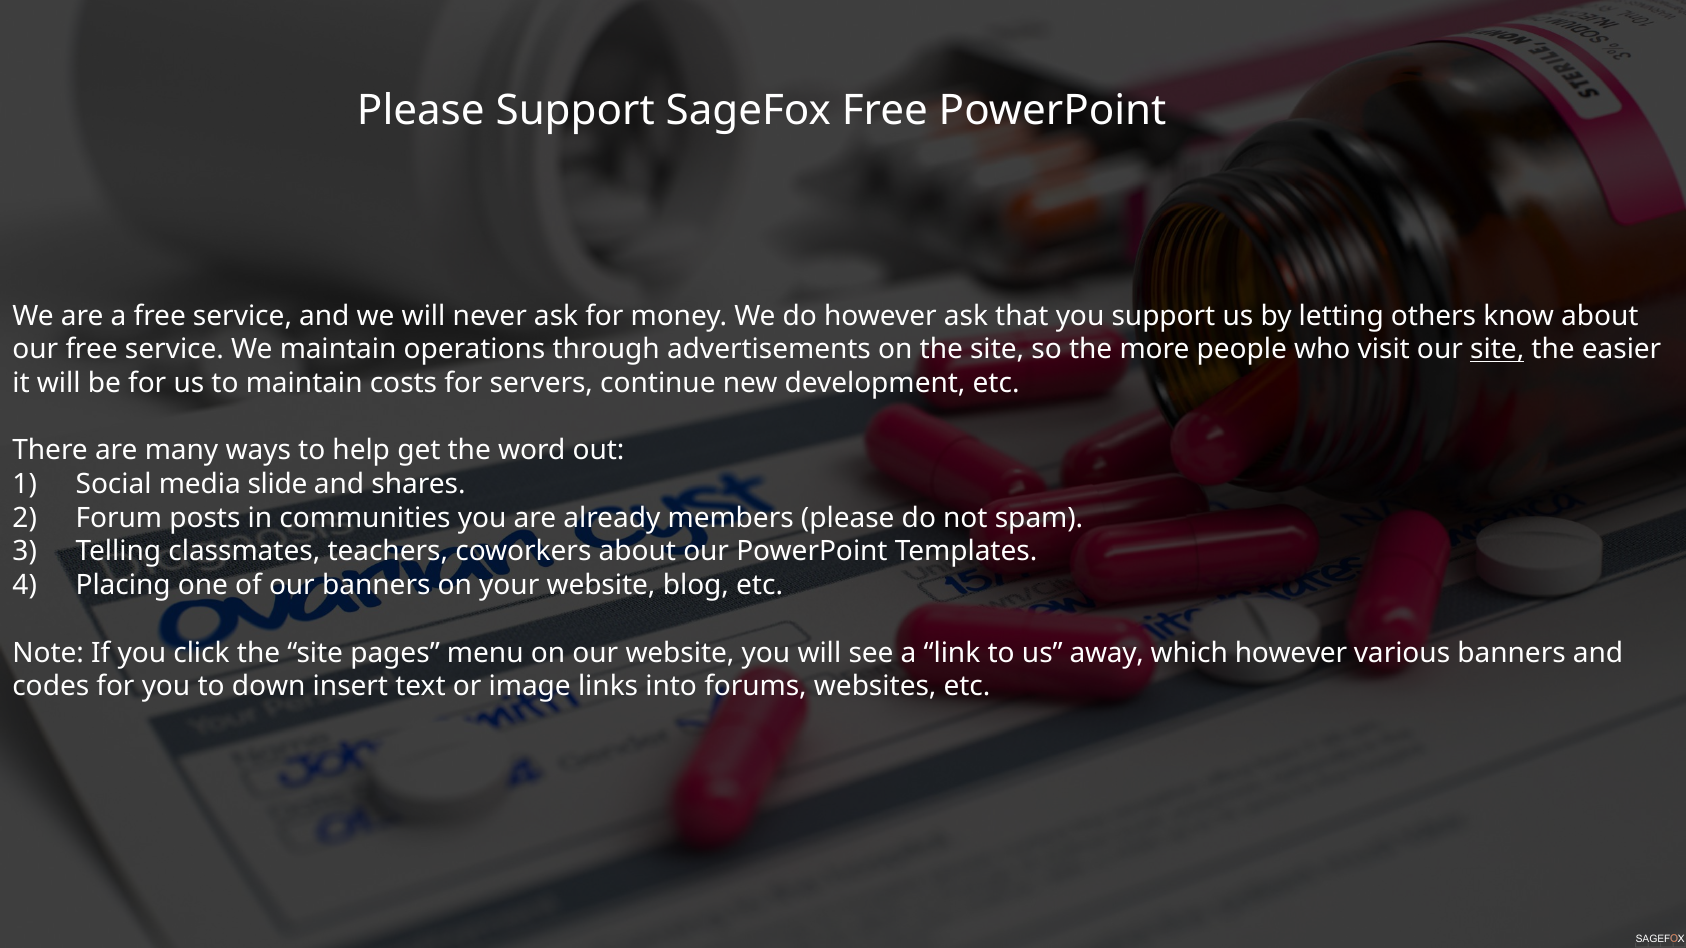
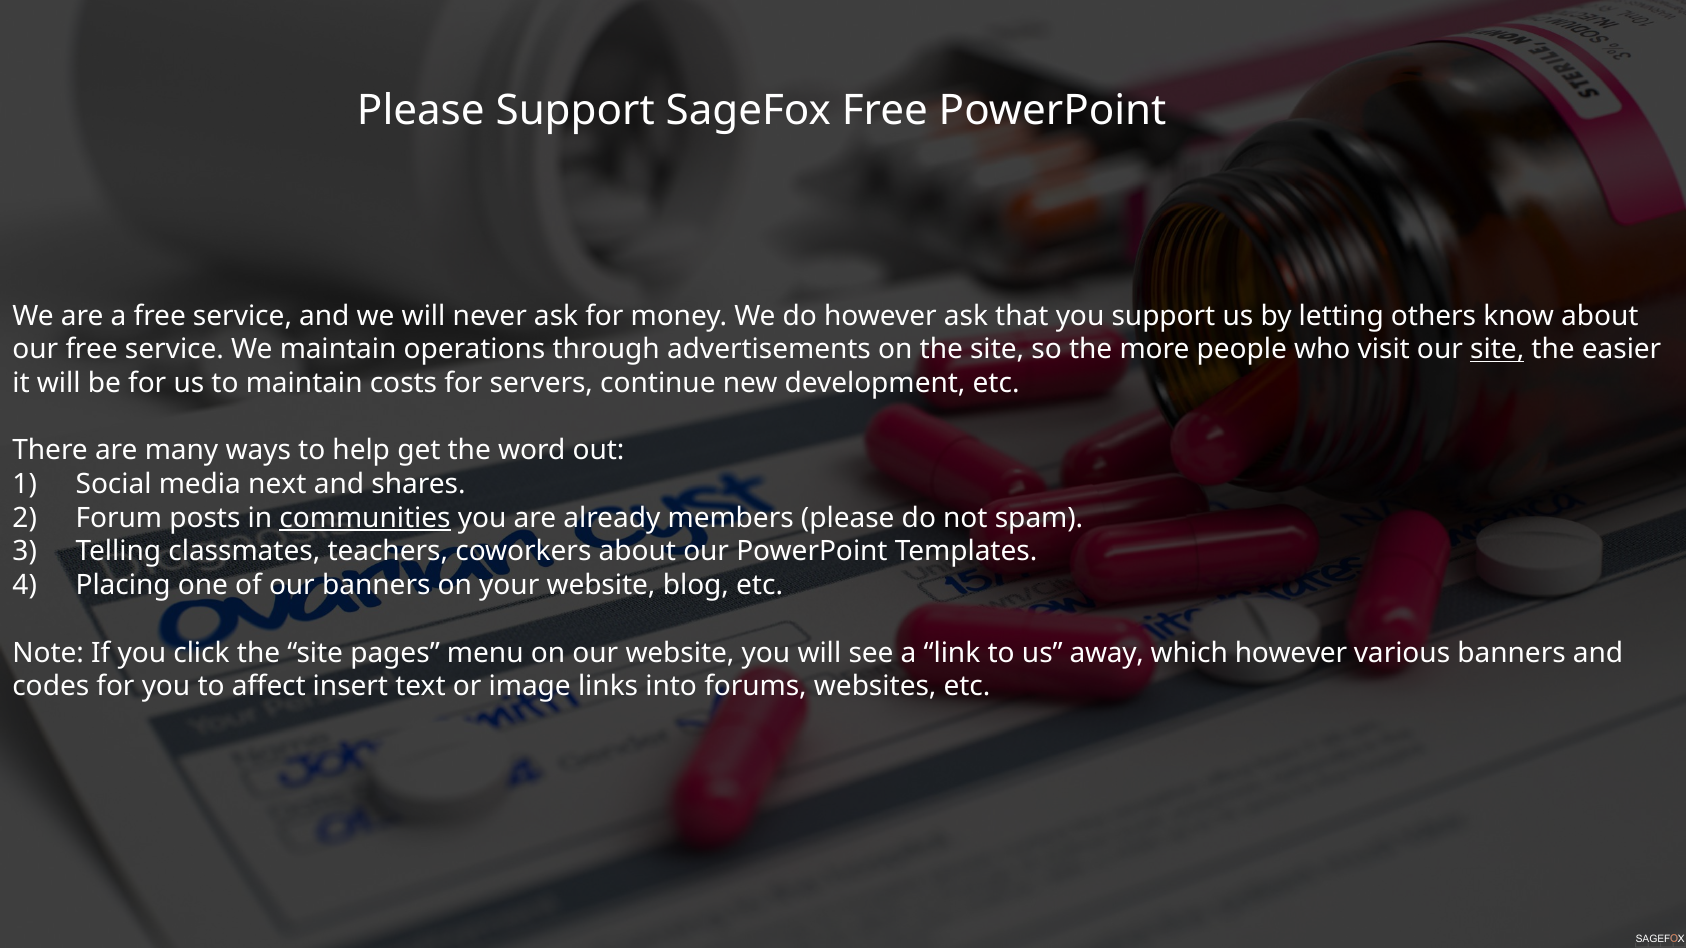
slide: slide -> next
communities underline: none -> present
down: down -> affect
